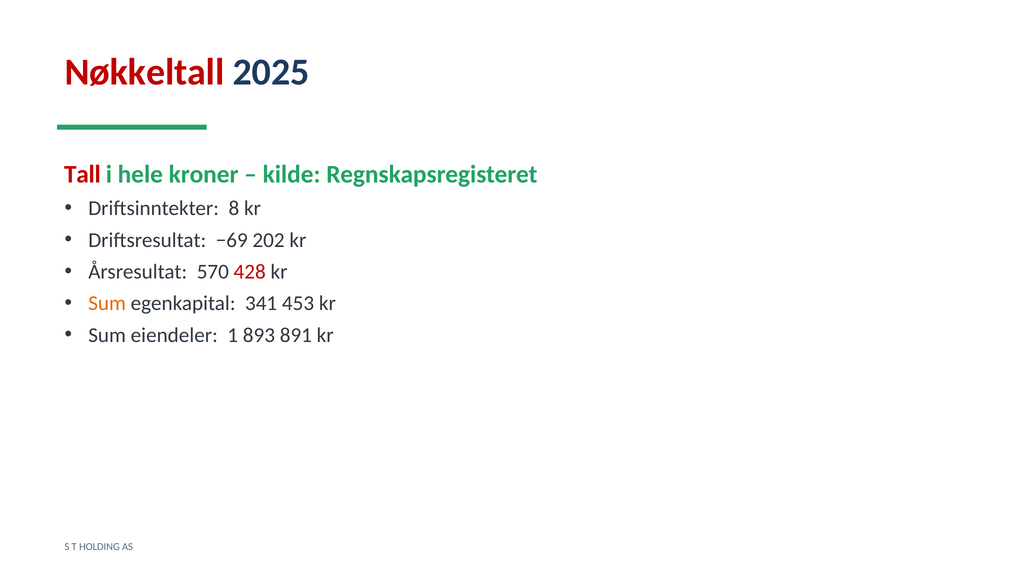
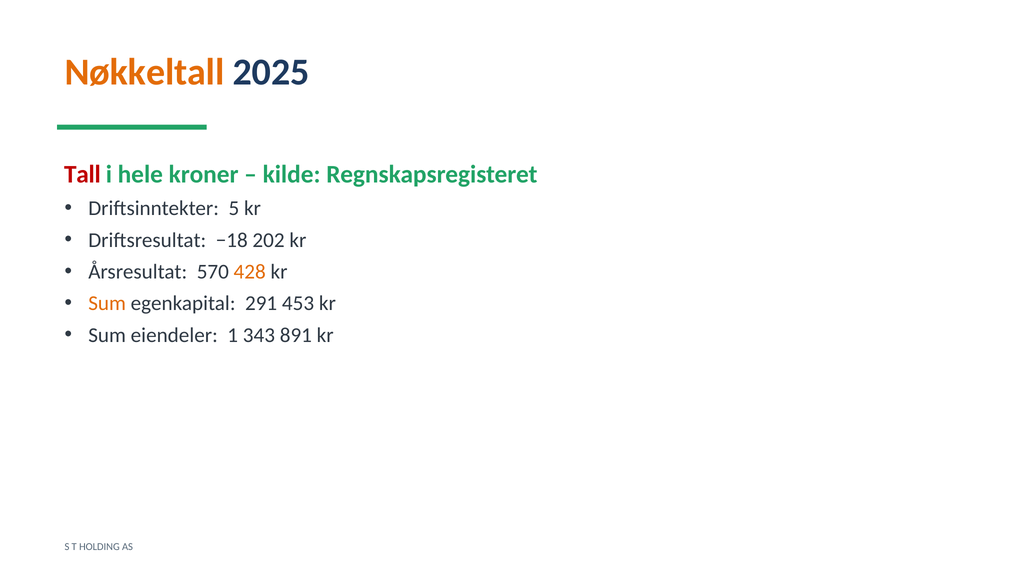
Nøkkeltall colour: red -> orange
8: 8 -> 5
−69: −69 -> −18
428 colour: red -> orange
341: 341 -> 291
893: 893 -> 343
